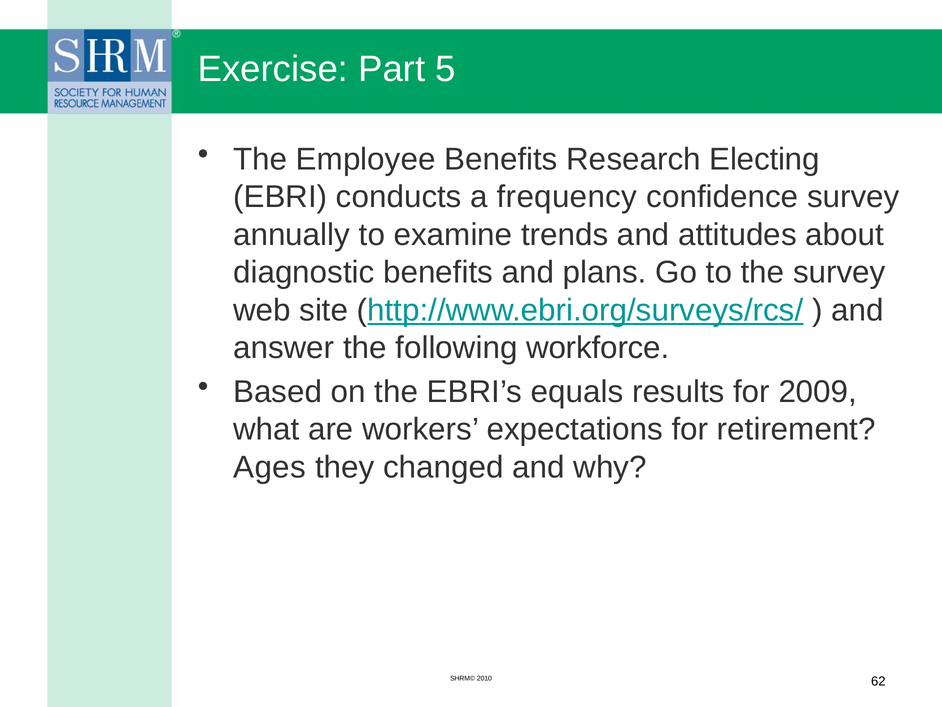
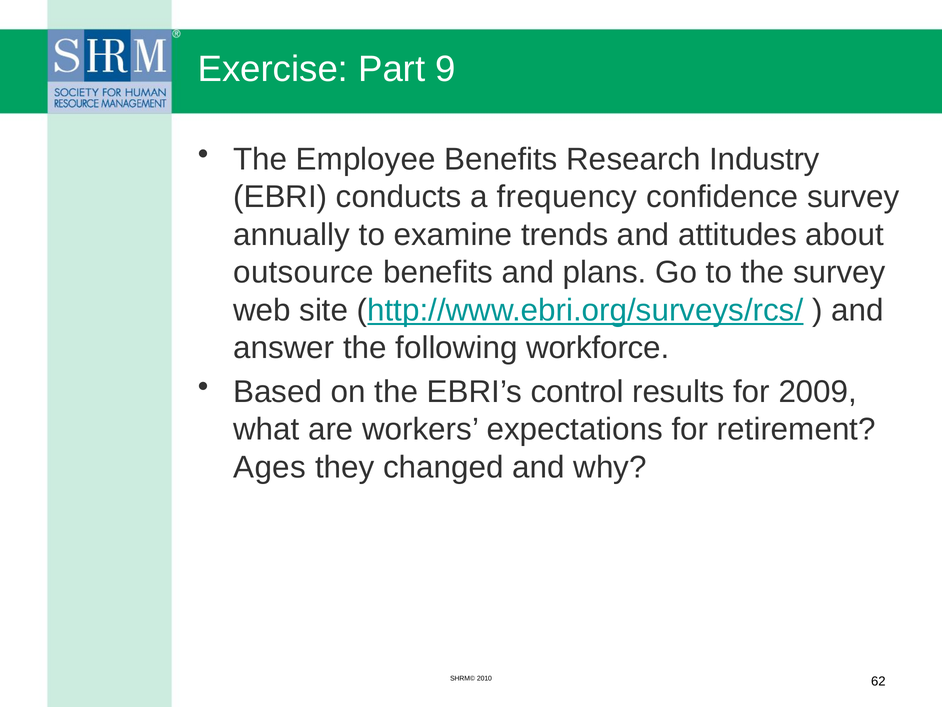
5: 5 -> 9
Electing: Electing -> Industry
diagnostic: diagnostic -> outsource
equals: equals -> control
